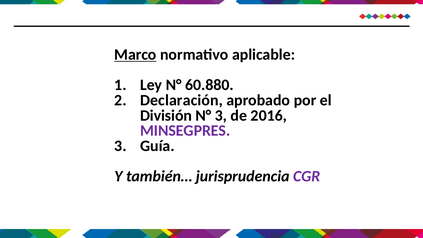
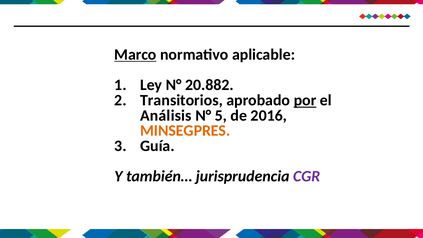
60.880: 60.880 -> 20.882
Declaración: Declaración -> Transitorios
por underline: none -> present
División: División -> Análisis
N° 3: 3 -> 5
MINSEGPRES colour: purple -> orange
